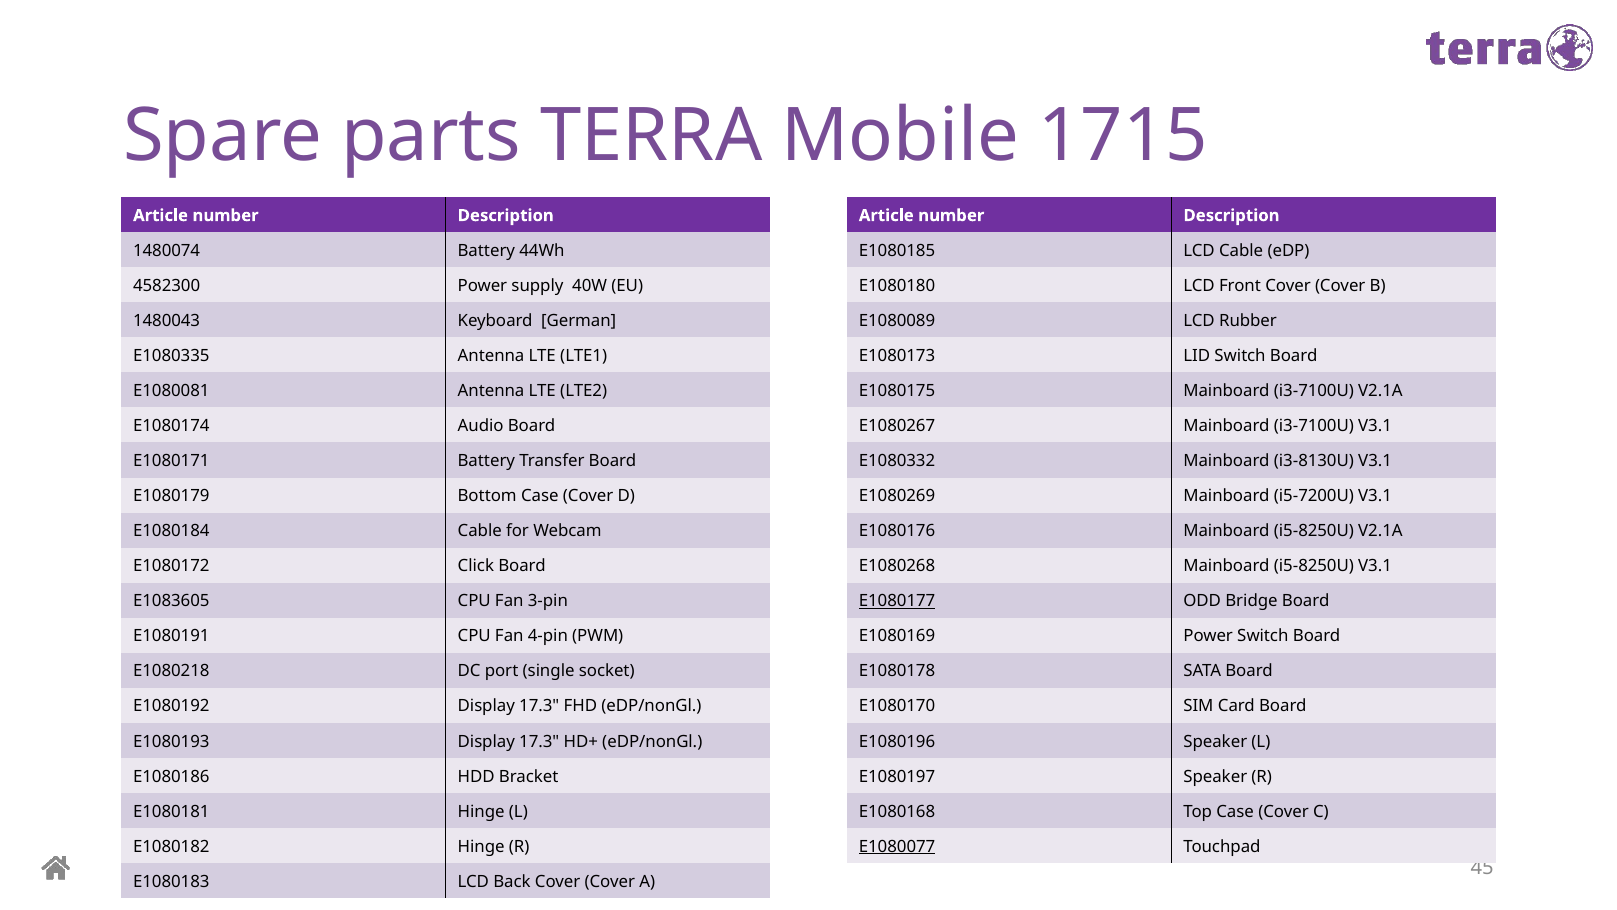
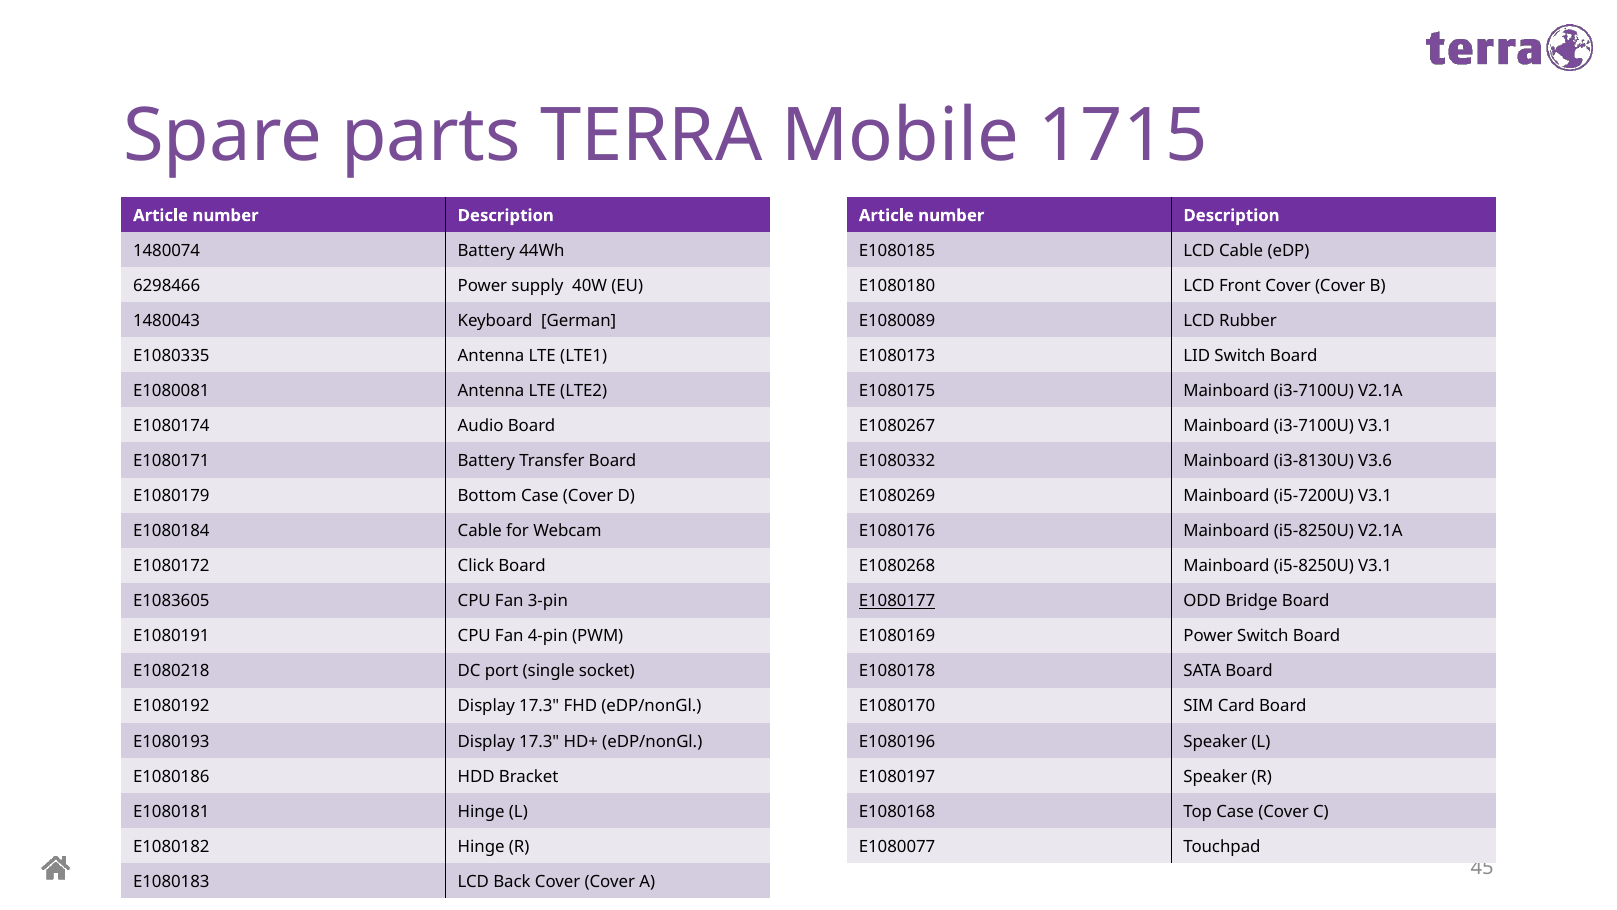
4582300: 4582300 -> 6298466
i3-8130U V3.1: V3.1 -> V3.6
E1080077 underline: present -> none
